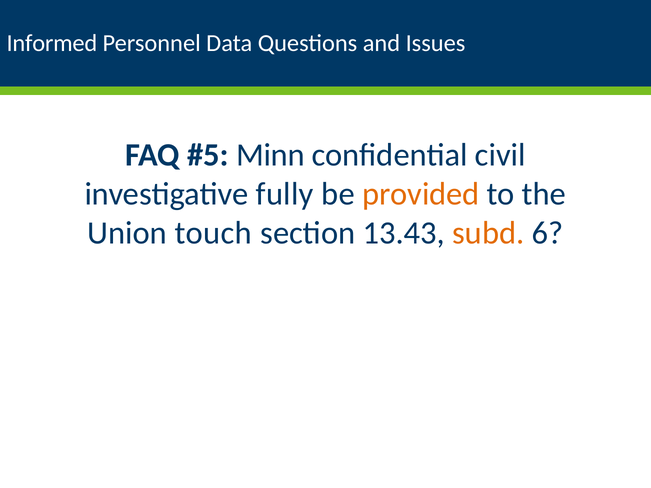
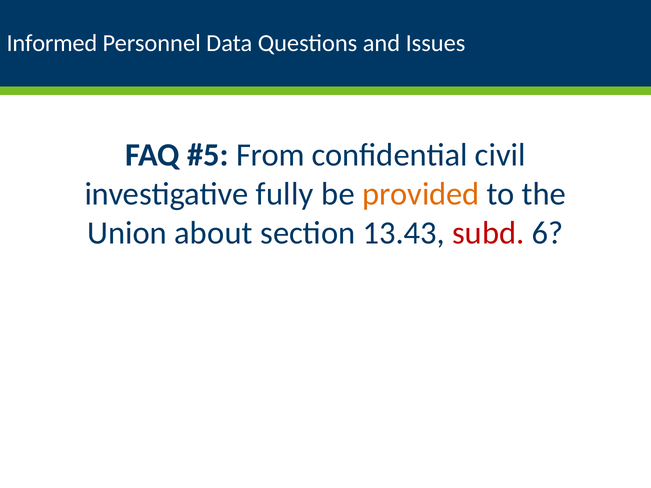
Minn: Minn -> From
touch: touch -> about
subd colour: orange -> red
